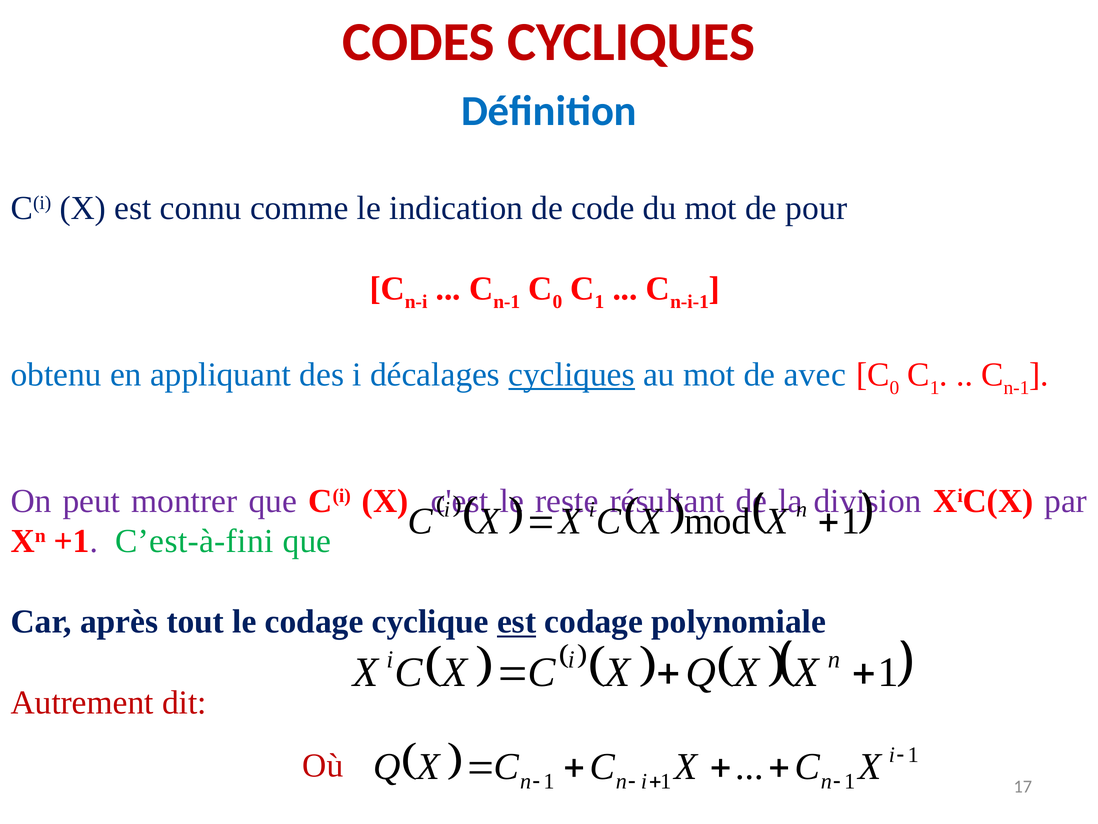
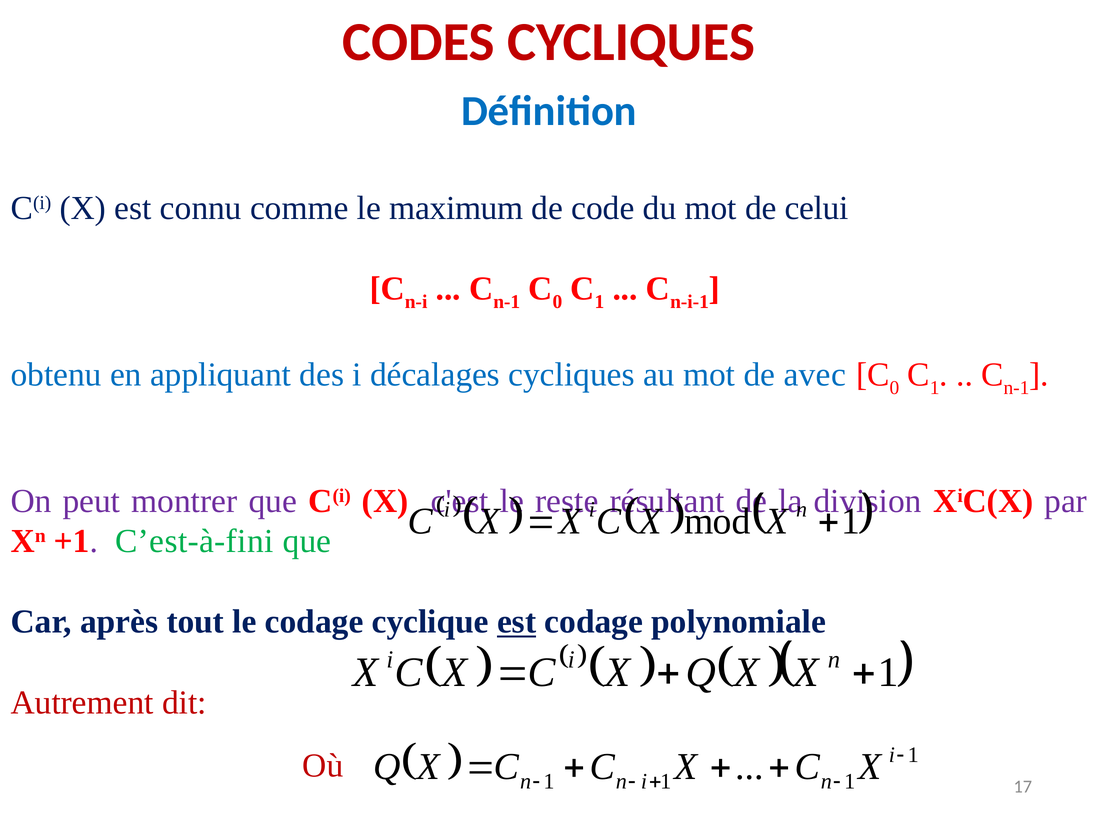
indication: indication -> maximum
pour: pour -> celui
cycliques at (572, 375) underline: present -> none
